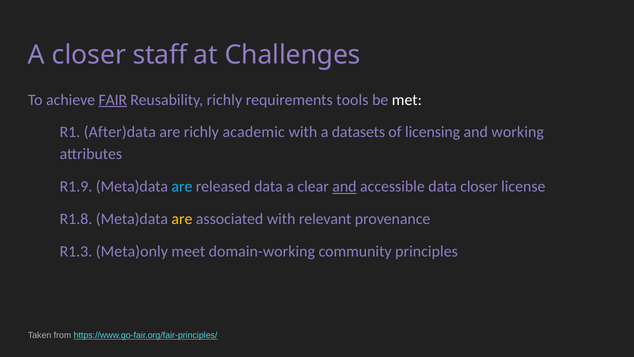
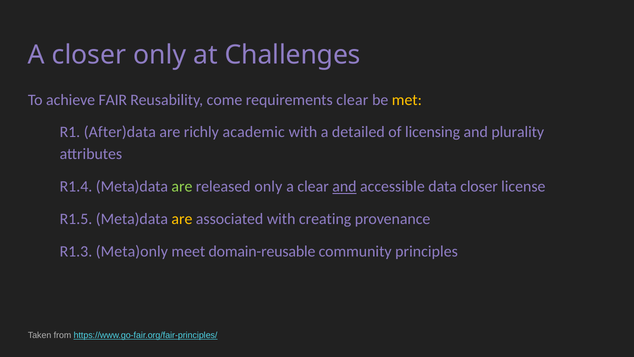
closer staff: staff -> only
FAIR underline: present -> none
Reusability richly: richly -> come
requirements tools: tools -> clear
met colour: white -> yellow
datasets: datasets -> detailed
working: working -> plurality
R1.9: R1.9 -> R1.4
are at (182, 186) colour: light blue -> light green
released data: data -> only
R1.8: R1.8 -> R1.5
relevant: relevant -> creating
domain-working: domain-working -> domain-reusable
